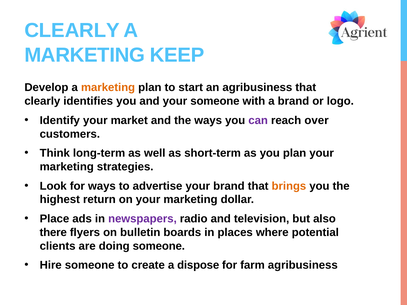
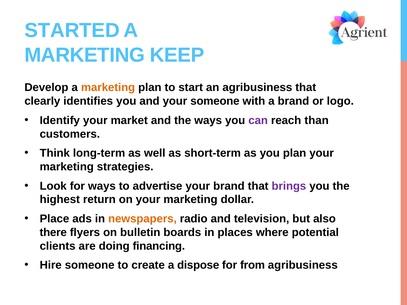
CLEARLY at (72, 31): CLEARLY -> STARTED
over: over -> than
brings colour: orange -> purple
newspapers colour: purple -> orange
doing someone: someone -> financing
farm: farm -> from
